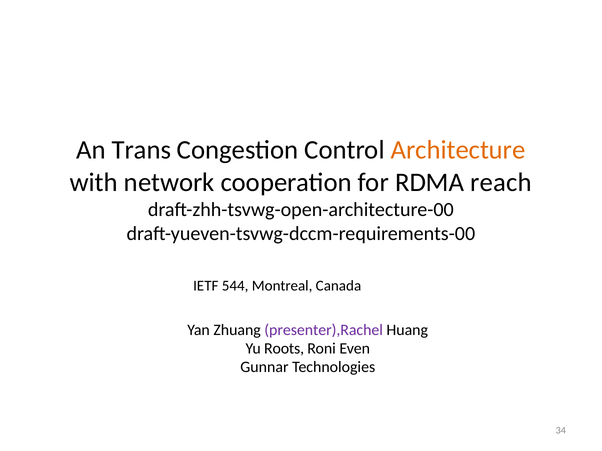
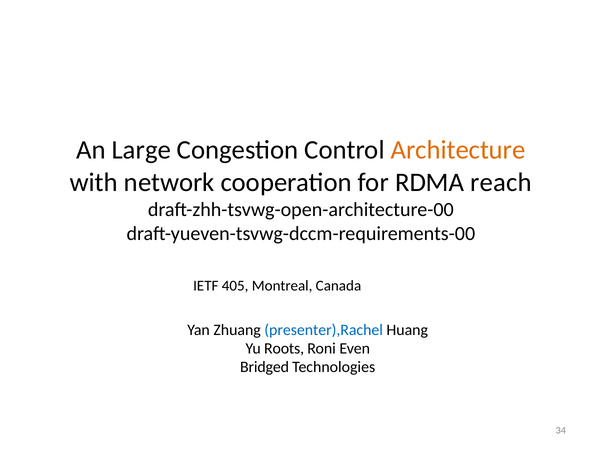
Trans: Trans -> Large
544: 544 -> 405
presenter),Rachel colour: purple -> blue
Gunnar: Gunnar -> Bridged
